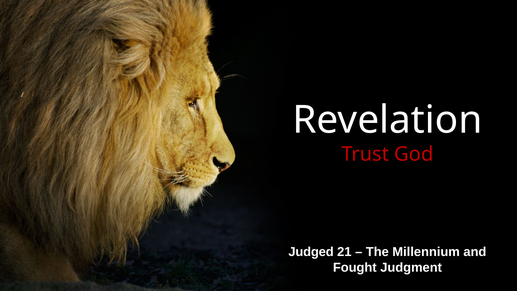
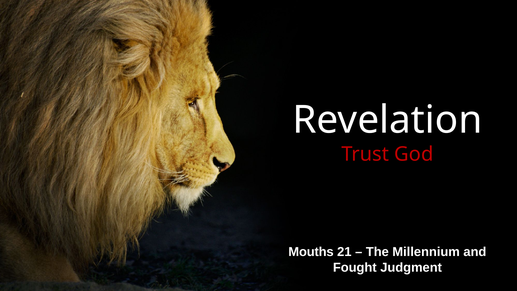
Judged: Judged -> Mouths
